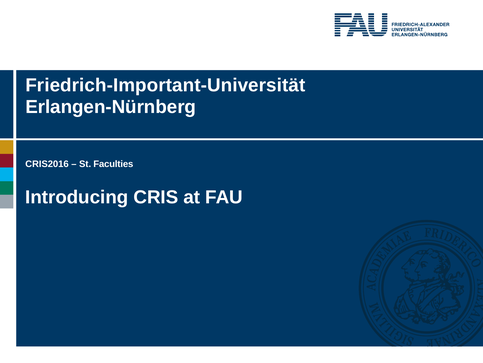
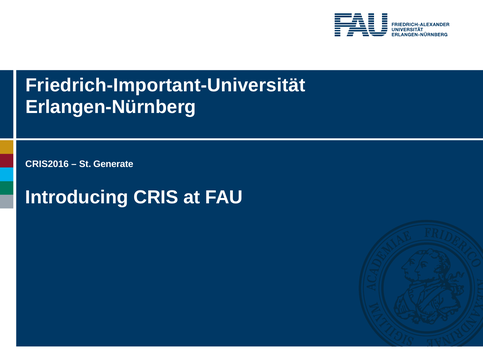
Faculties: Faculties -> Generate
